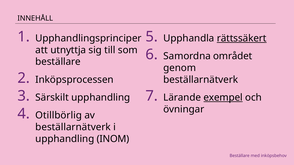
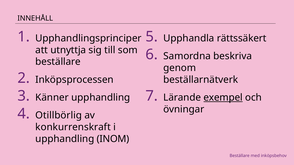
rättssäkert underline: present -> none
området: området -> beskriva
Särskilt: Särskilt -> Känner
beställarnätverk at (73, 127): beställarnätverk -> konkurrenskraft
